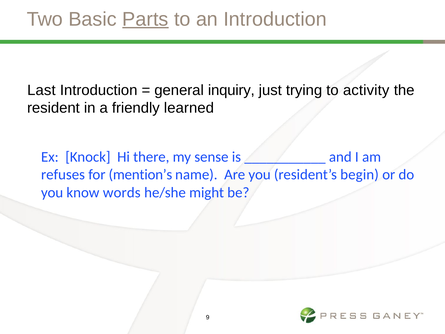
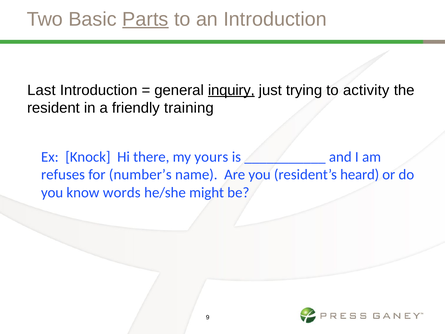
inquiry underline: none -> present
learned: learned -> training
sense: sense -> yours
mention’s: mention’s -> number’s
begin: begin -> heard
